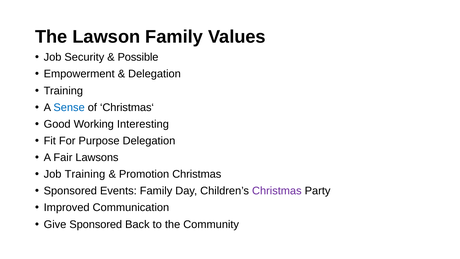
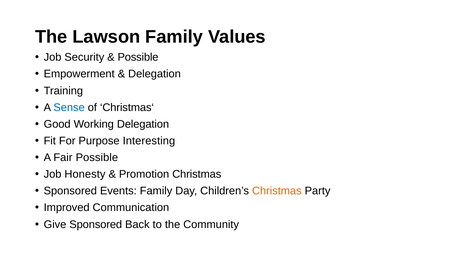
Working Interesting: Interesting -> Delegation
Purpose Delegation: Delegation -> Interesting
Fair Lawsons: Lawsons -> Possible
Job Training: Training -> Honesty
Christmas at (277, 191) colour: purple -> orange
